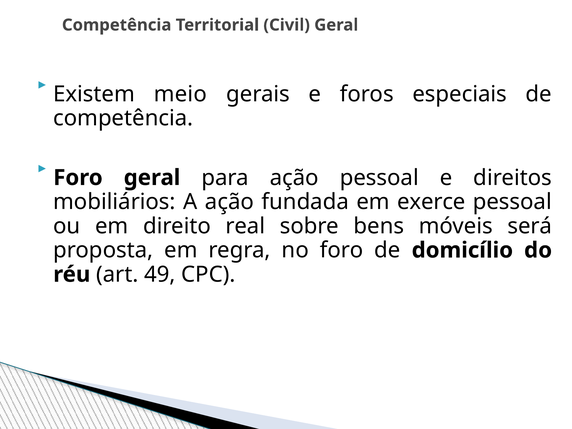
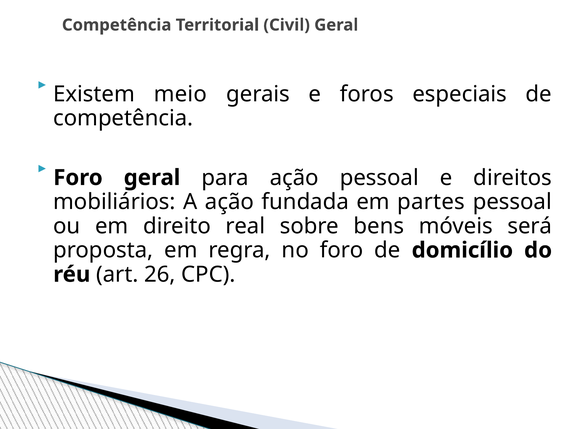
exerce: exerce -> partes
49: 49 -> 26
